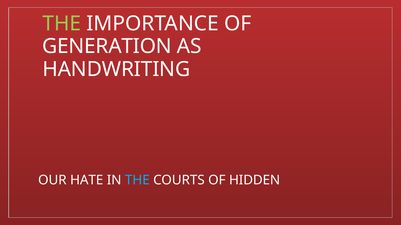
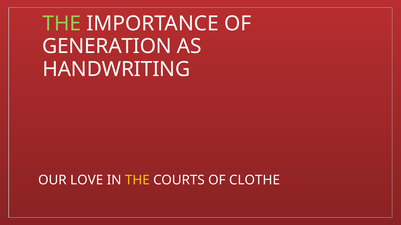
HATE: HATE -> LOVE
THE at (137, 181) colour: light blue -> yellow
HIDDEN: HIDDEN -> CLOTHE
